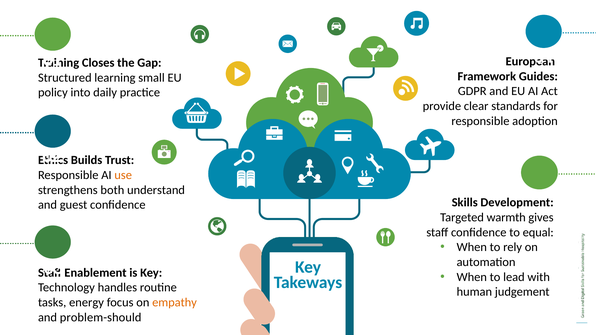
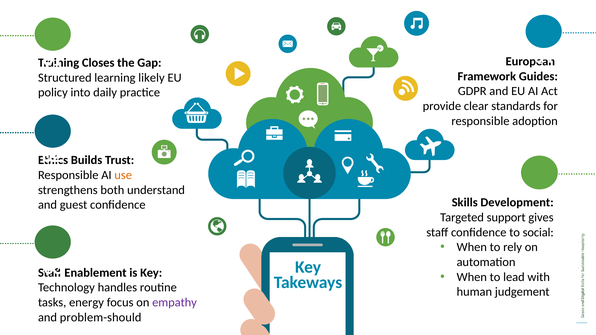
small: small -> likely
warmth: warmth -> support
equal: equal -> social
empathy colour: orange -> purple
